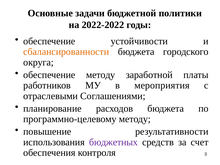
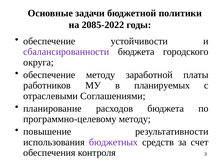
2022-2022: 2022-2022 -> 2085-2022
сбалансированности colour: orange -> purple
мероприятия: мероприятия -> планируемых
